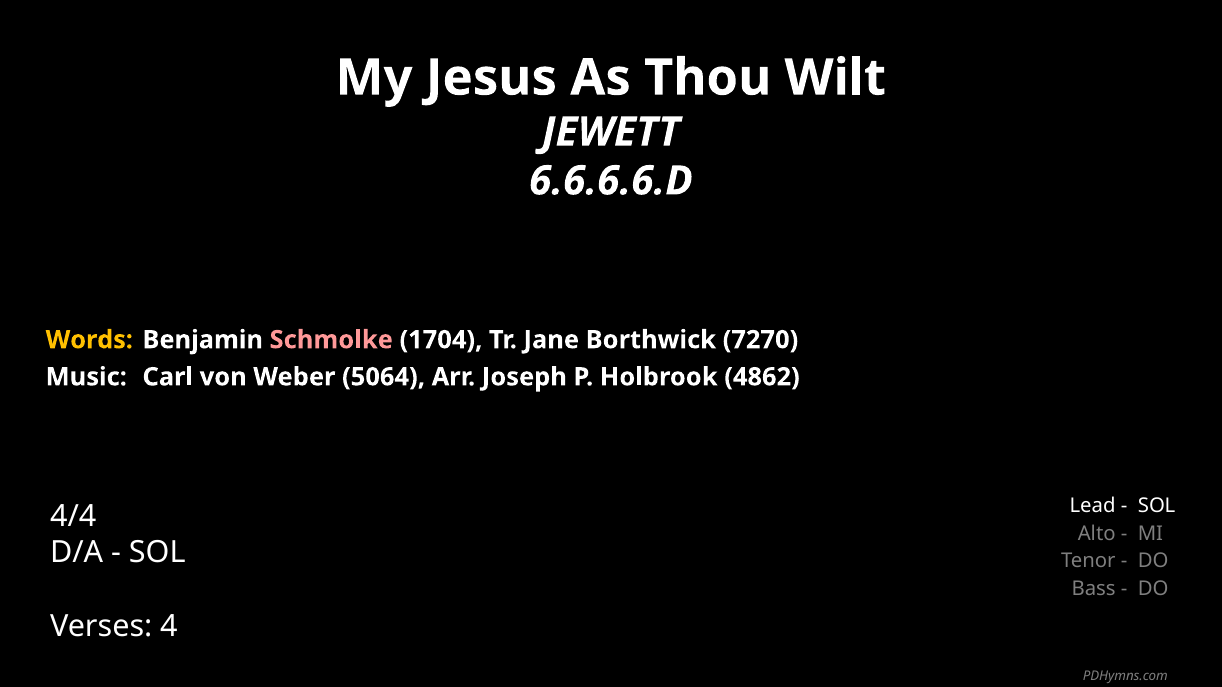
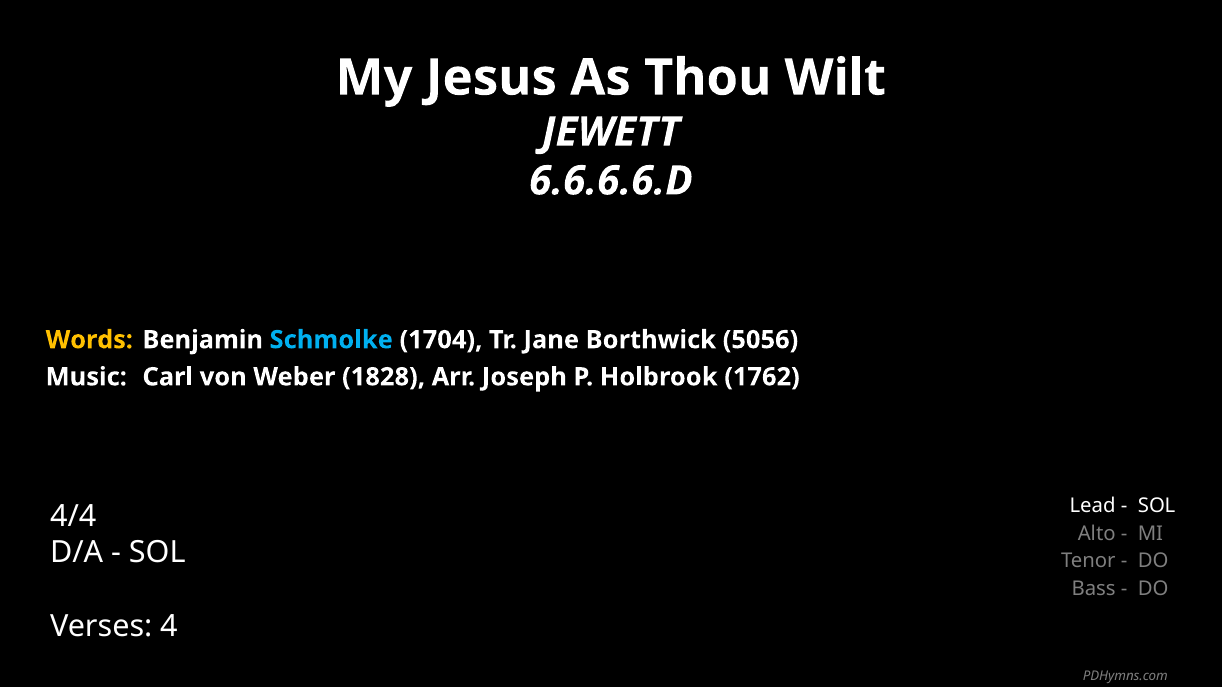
Schmolke colour: pink -> light blue
7270: 7270 -> 5056
5064: 5064 -> 1828
4862: 4862 -> 1762
